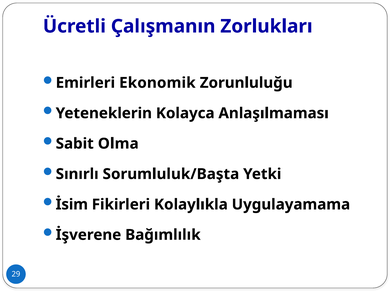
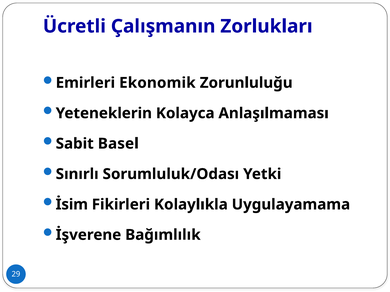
Olma: Olma -> Basel
Sorumluluk/Başta: Sorumluluk/Başta -> Sorumluluk/Odası
